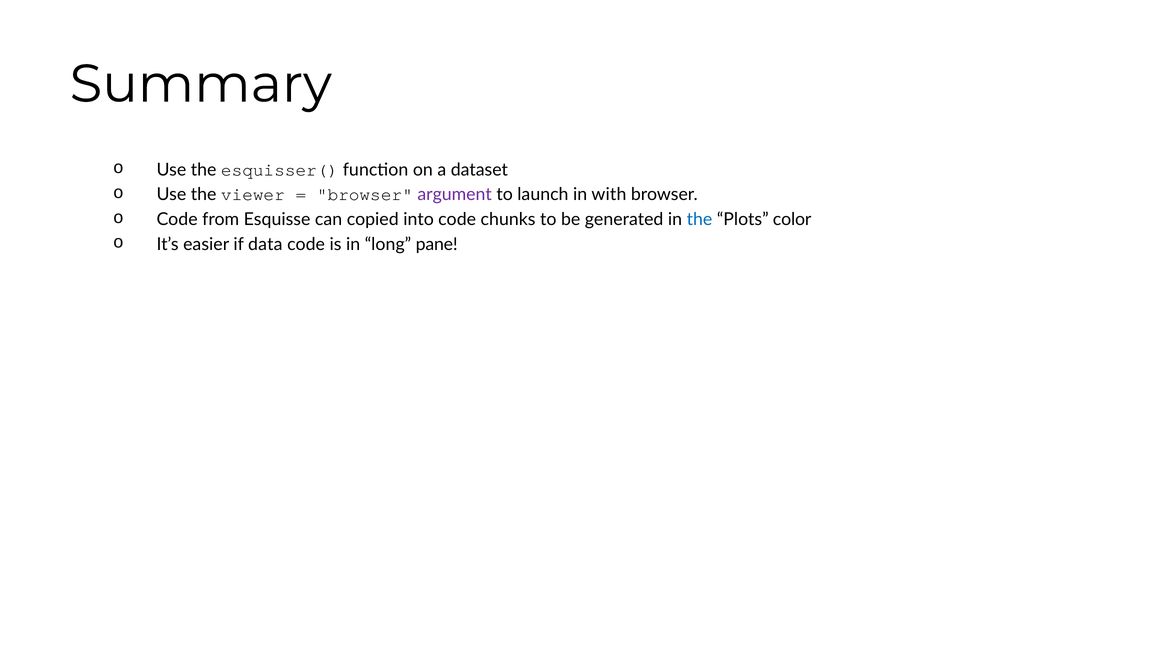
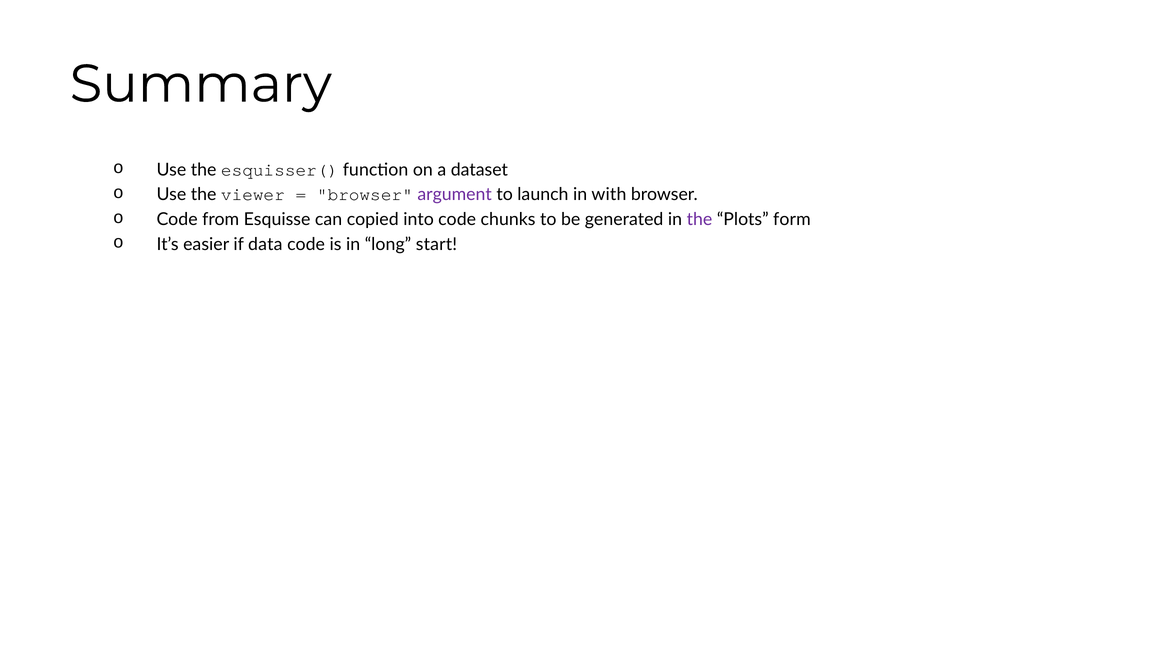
the at (699, 220) colour: blue -> purple
color: color -> form
pane: pane -> start
